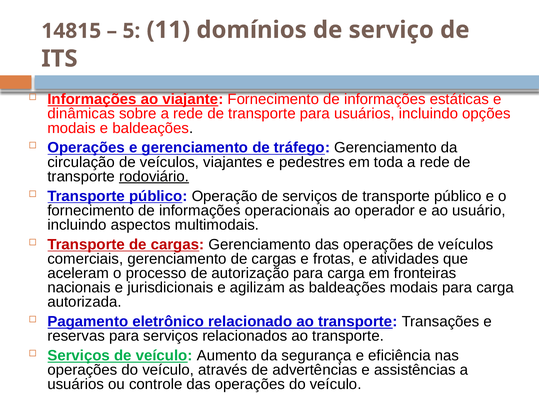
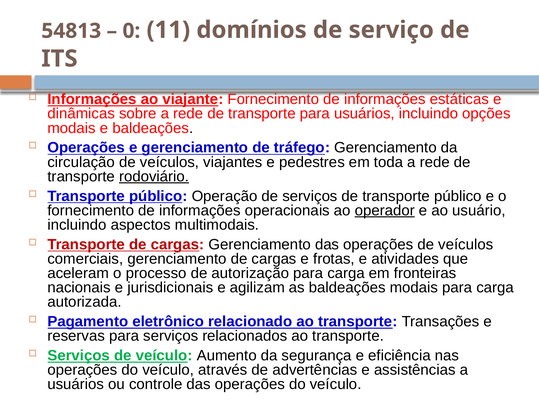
14815: 14815 -> 54813
5: 5 -> 0
operador underline: none -> present
